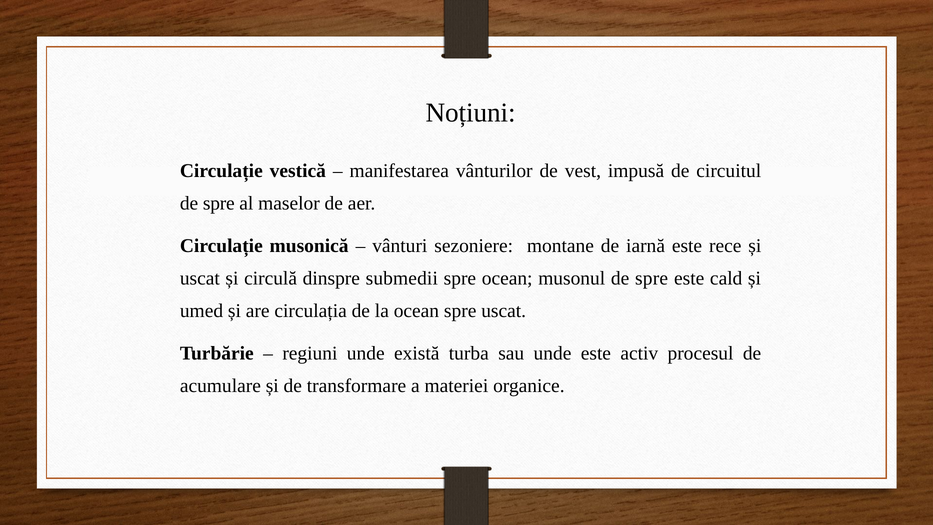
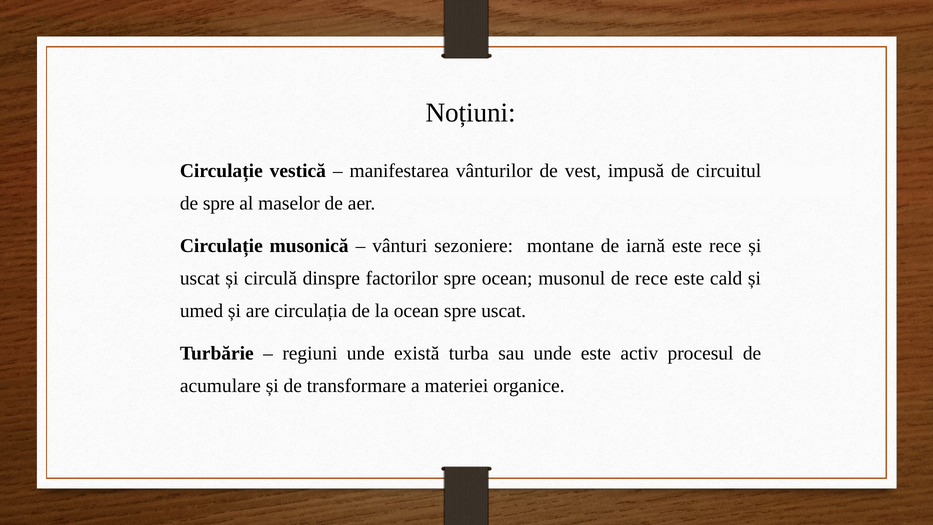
submedii: submedii -> factorilor
musonul de spre: spre -> rece
